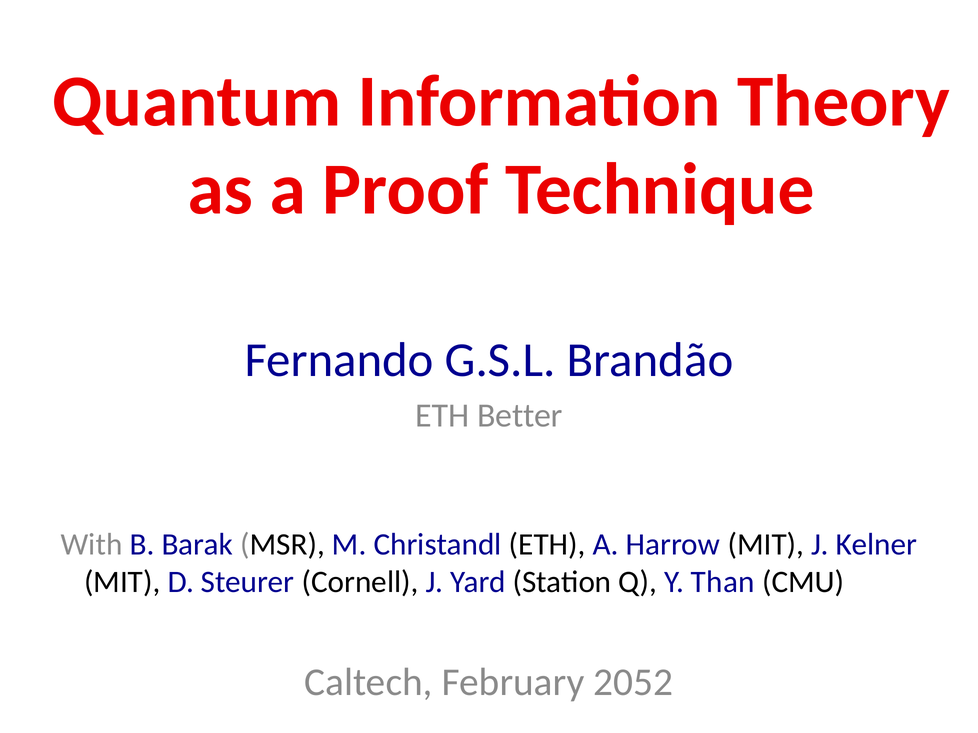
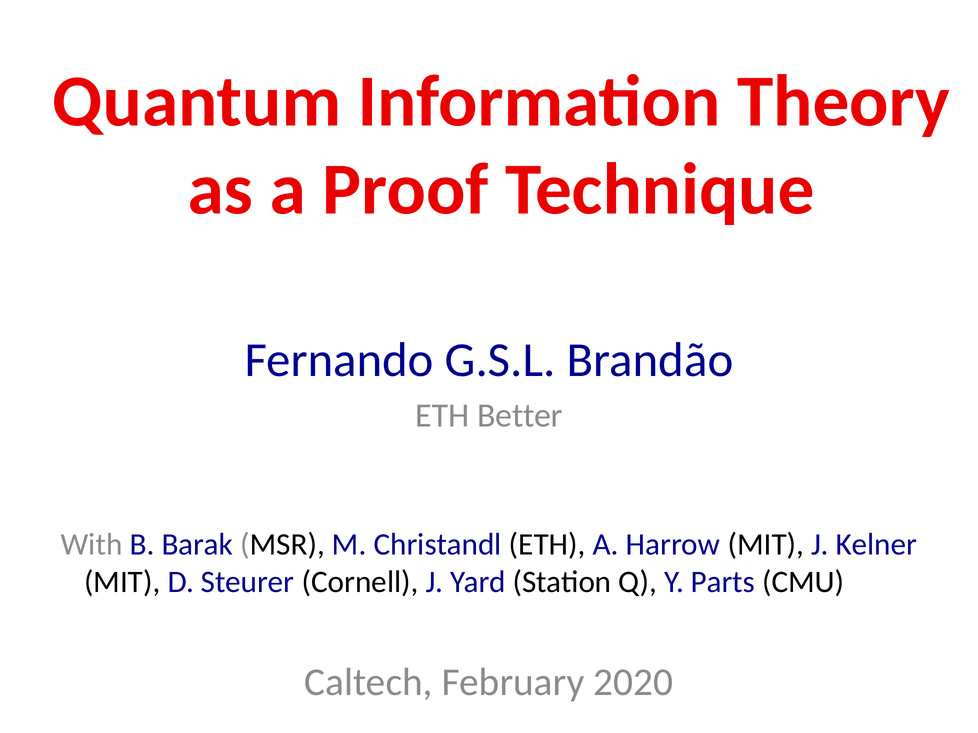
Than: Than -> Parts
2052: 2052 -> 2020
